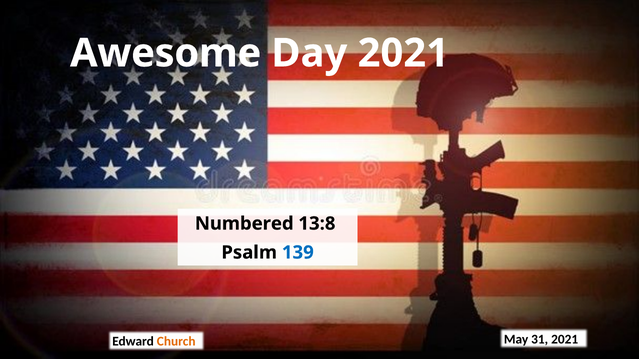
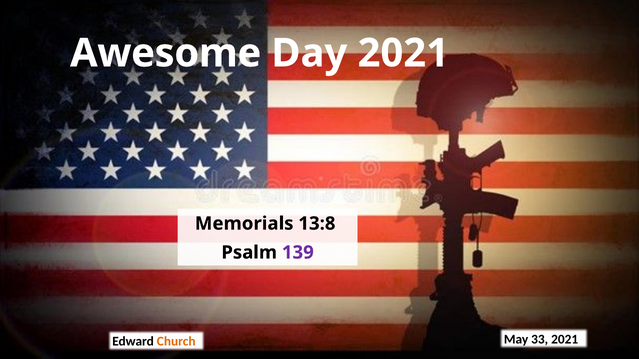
Numbered: Numbered -> Memorials
139 colour: blue -> purple
31: 31 -> 33
